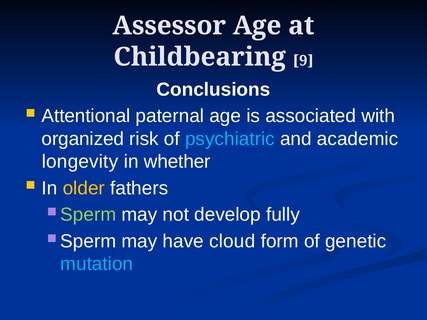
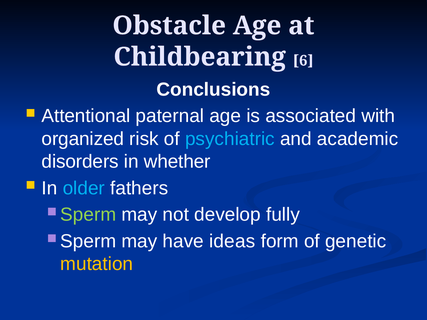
Assessor: Assessor -> Obstacle
9: 9 -> 6
longevity: longevity -> disorders
older colour: yellow -> light blue
cloud: cloud -> ideas
mutation colour: light blue -> yellow
